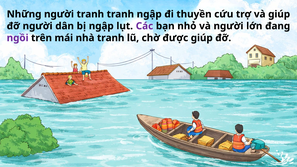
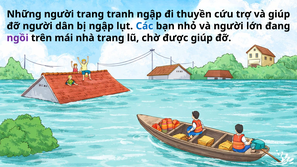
người tranh: tranh -> trang
Các colour: purple -> blue
nhà tranh: tranh -> trang
